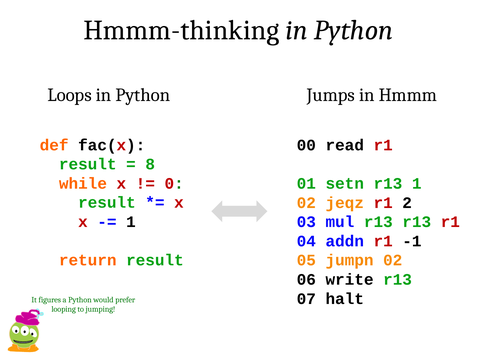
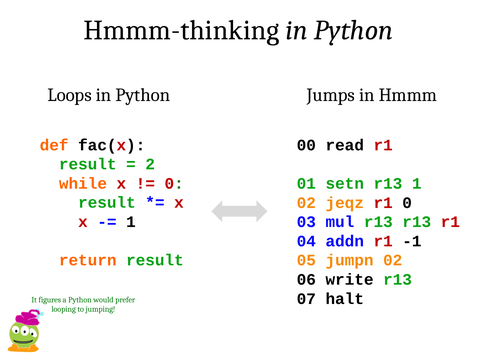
8: 8 -> 2
r1 2: 2 -> 0
